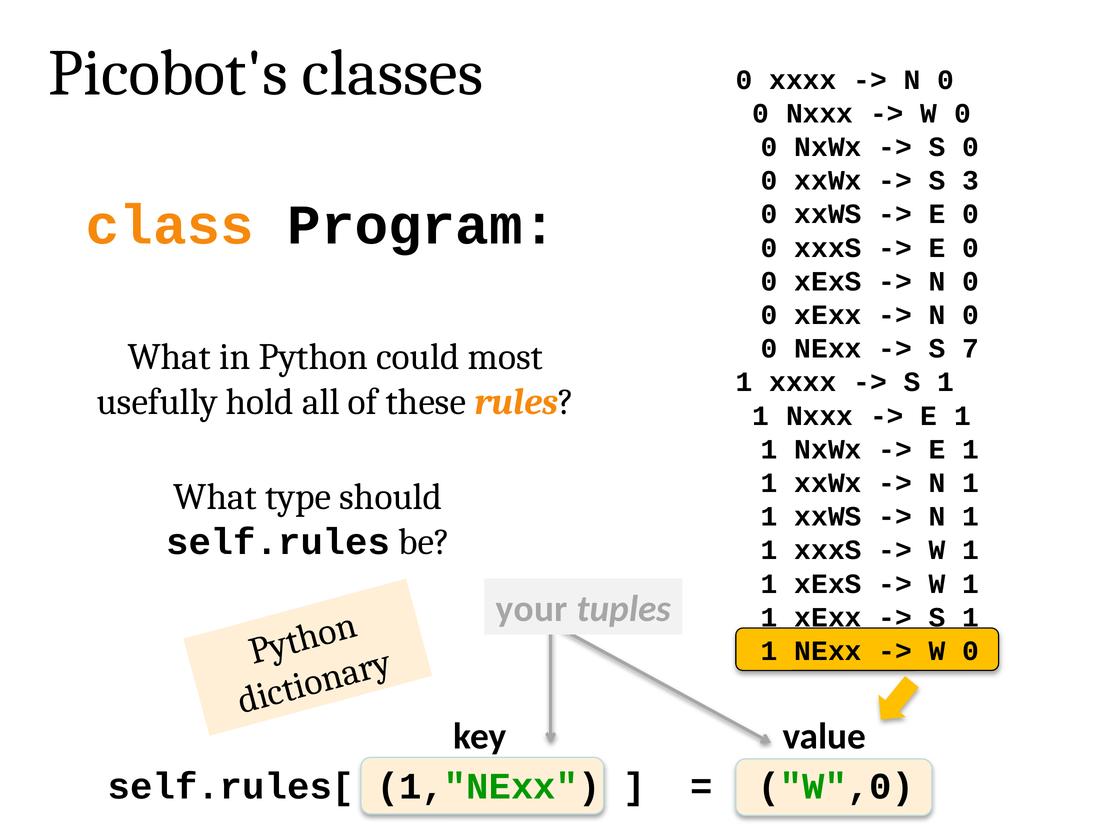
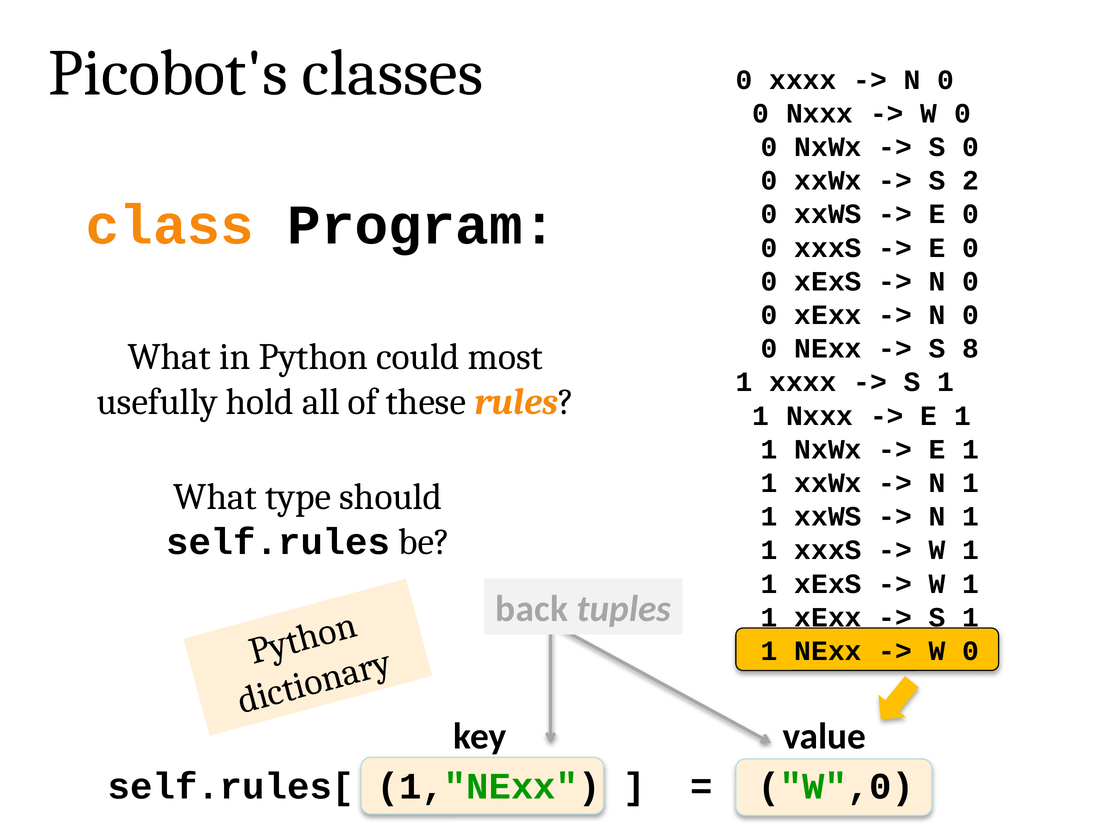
3: 3 -> 2
7: 7 -> 8
your: your -> back
